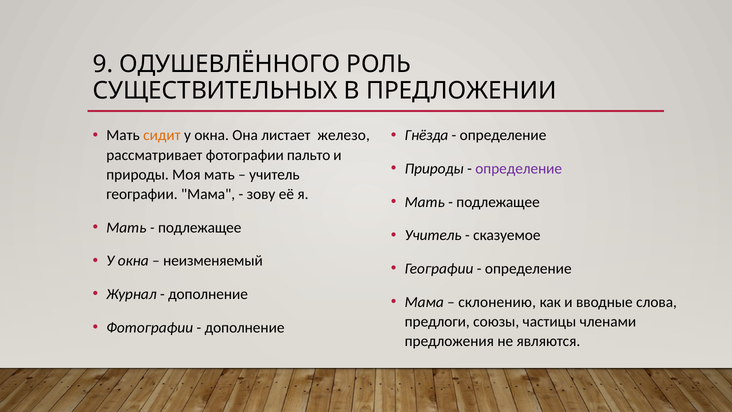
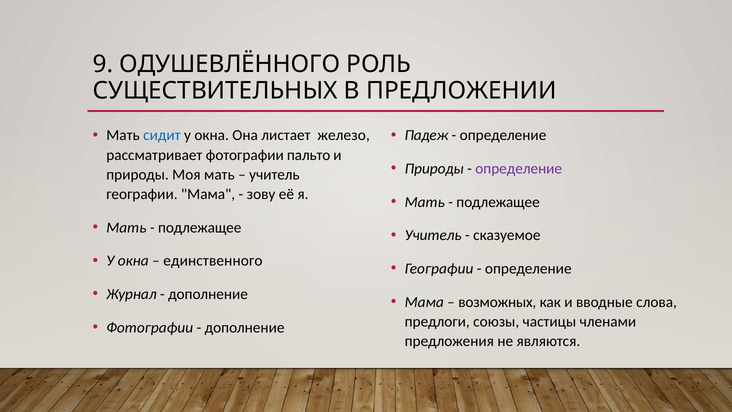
сидит colour: orange -> blue
Гнёзда: Гнёзда -> Падеж
неизменяемый: неизменяемый -> единственного
склонению: склонению -> возможных
